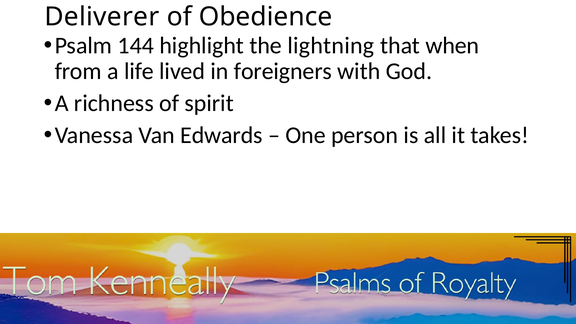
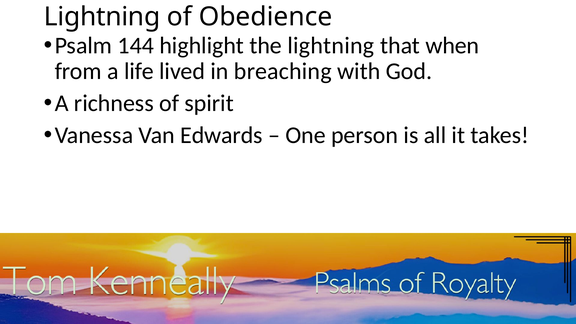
Deliverer at (102, 17): Deliverer -> Lightning
foreigners: foreigners -> breaching
